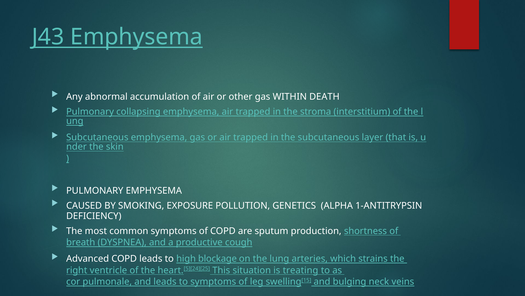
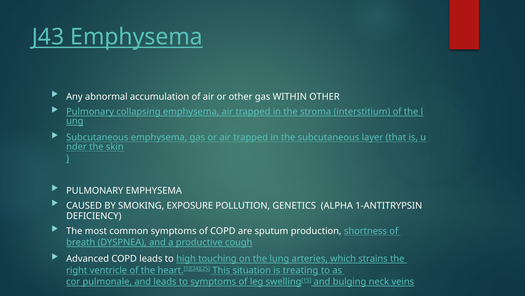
WITHIN DEATH: DEATH -> OTHER
blockage: blockage -> touching
